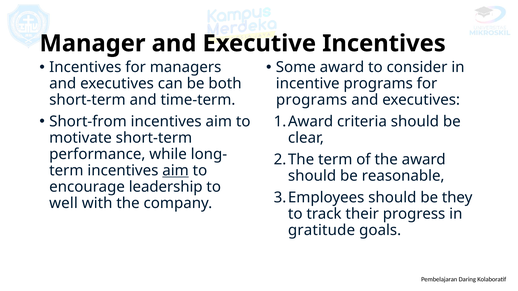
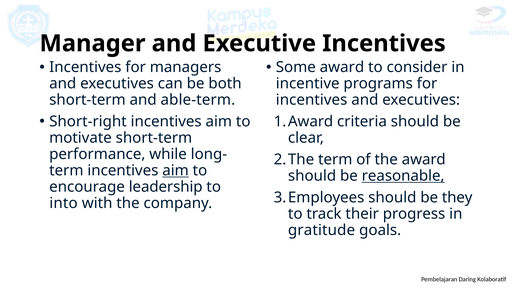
time-term: time-term -> able-term
programs at (312, 100): programs -> incentives
Short-from: Short-from -> Short-right
reasonable underline: none -> present
well: well -> into
